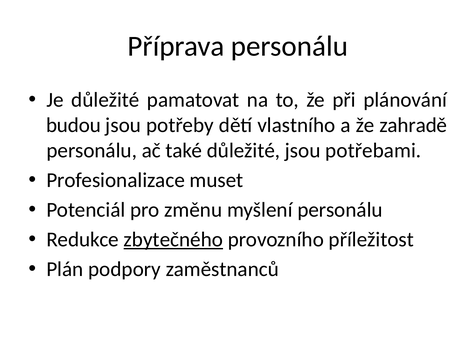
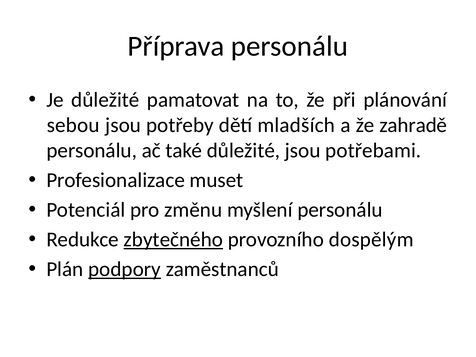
budou: budou -> sebou
vlastního: vlastního -> mladších
příležitost: příležitost -> dospělým
podpory underline: none -> present
